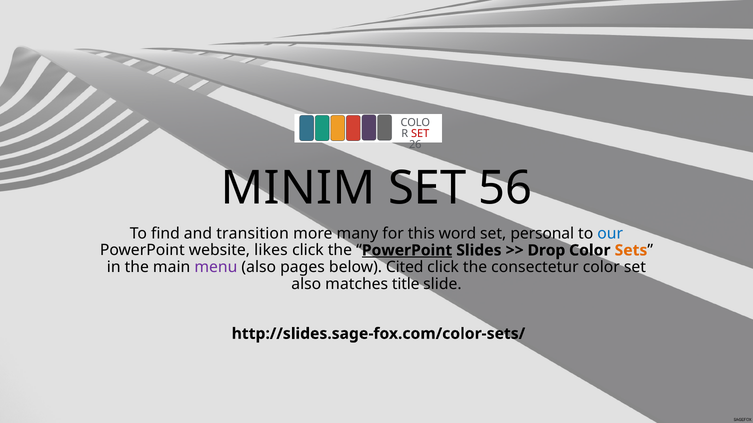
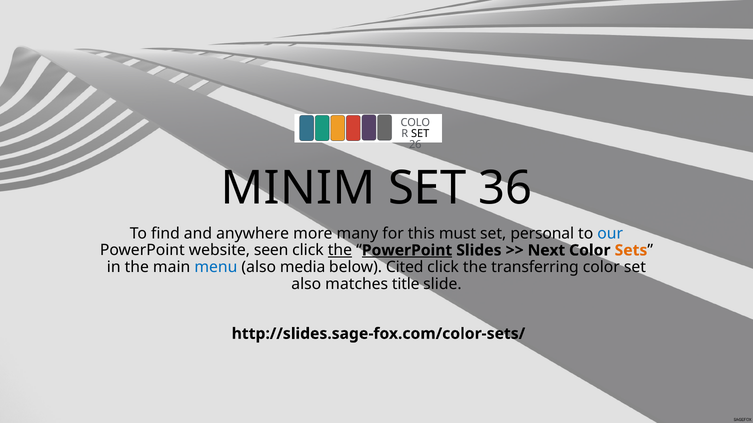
SET at (420, 134) colour: red -> black
56: 56 -> 36
transition: transition -> anywhere
word: word -> must
likes: likes -> seen
the at (340, 251) underline: none -> present
Drop: Drop -> Next
menu colour: purple -> blue
pages: pages -> media
consectetur: consectetur -> transferring
